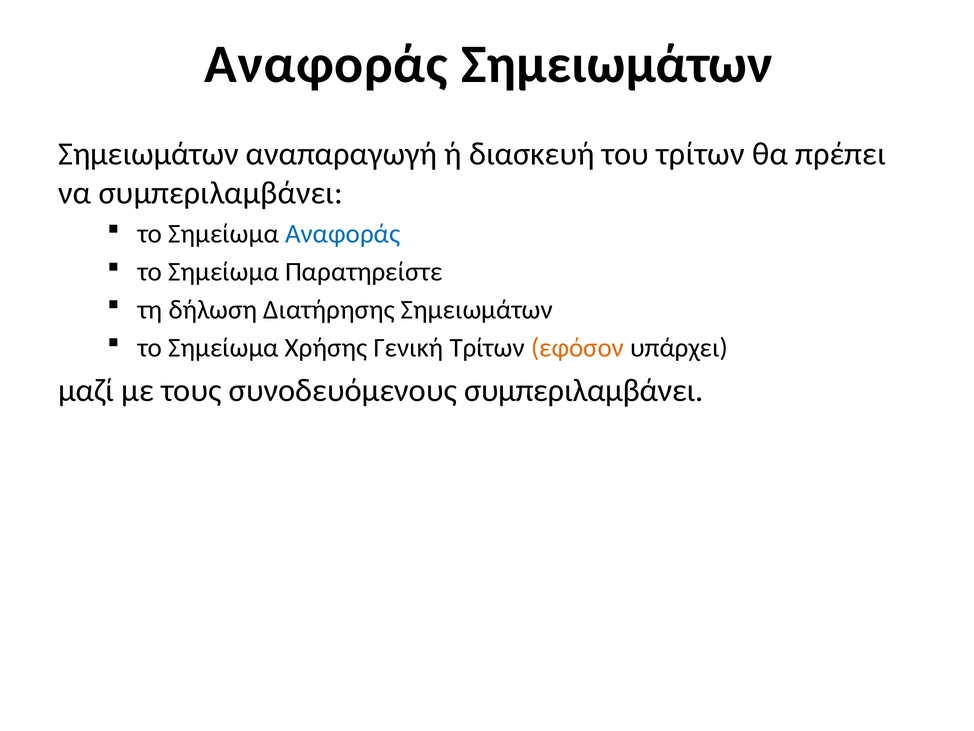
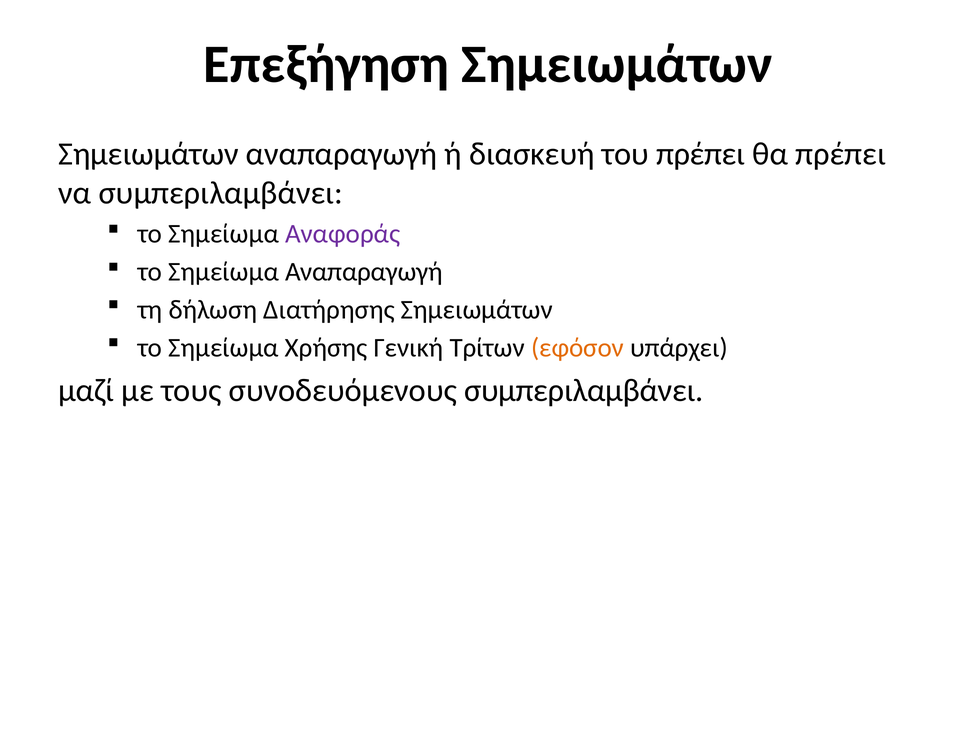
Αναφοράς at (326, 65): Αναφοράς -> Επεξήγηση
του τρίτων: τρίτων -> πρέπει
Αναφοράς at (343, 234) colour: blue -> purple
Σημείωμα Παρατηρείστε: Παρατηρείστε -> Αναπαραγωγή
